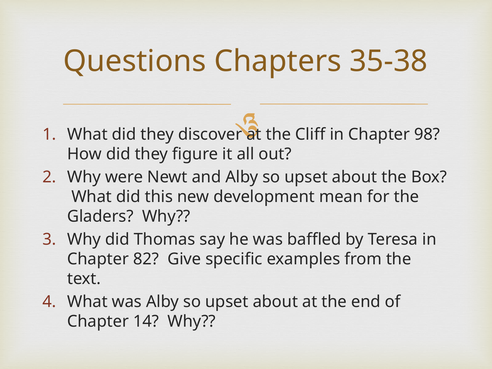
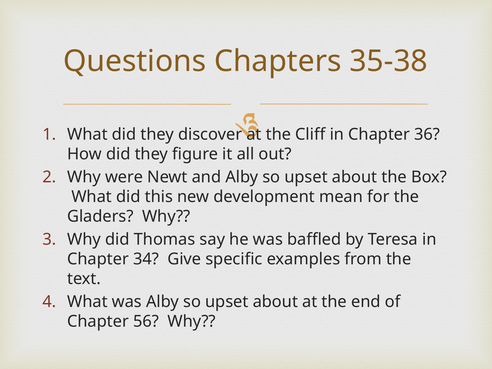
98: 98 -> 36
82: 82 -> 34
14: 14 -> 56
